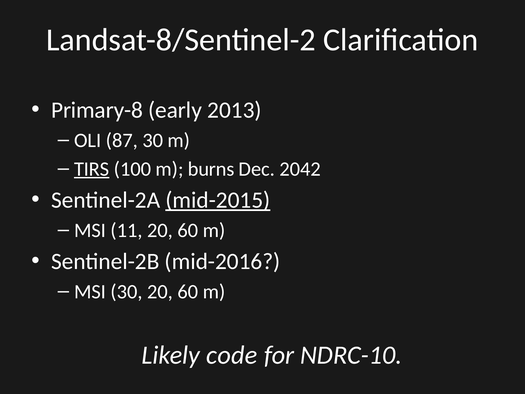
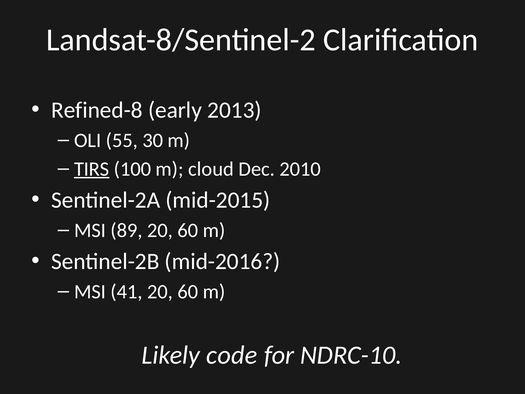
Primary-8: Primary-8 -> Refined-8
87: 87 -> 55
burns: burns -> cloud
2042: 2042 -> 2010
mid-2015 underline: present -> none
11: 11 -> 89
MSI 30: 30 -> 41
